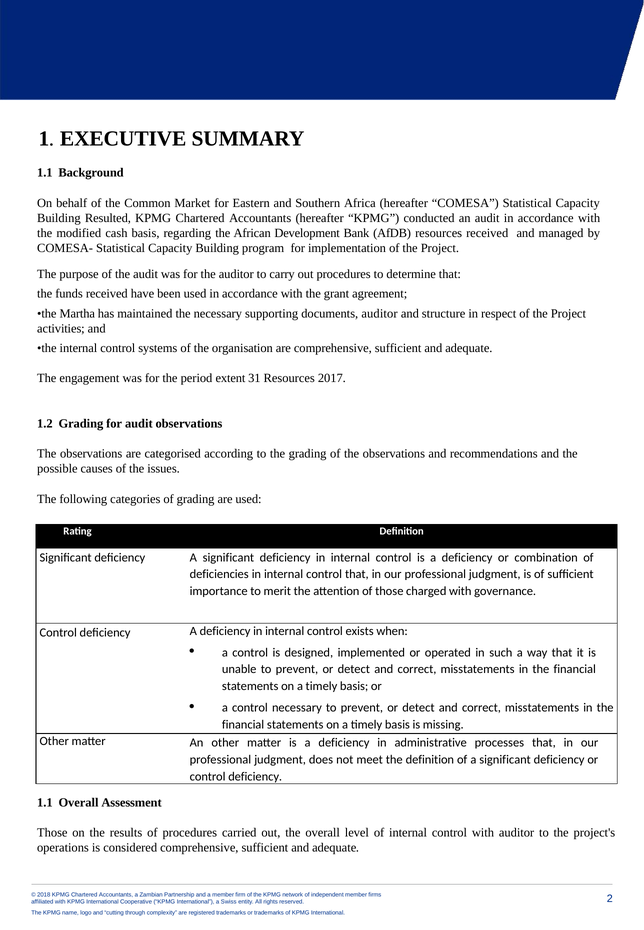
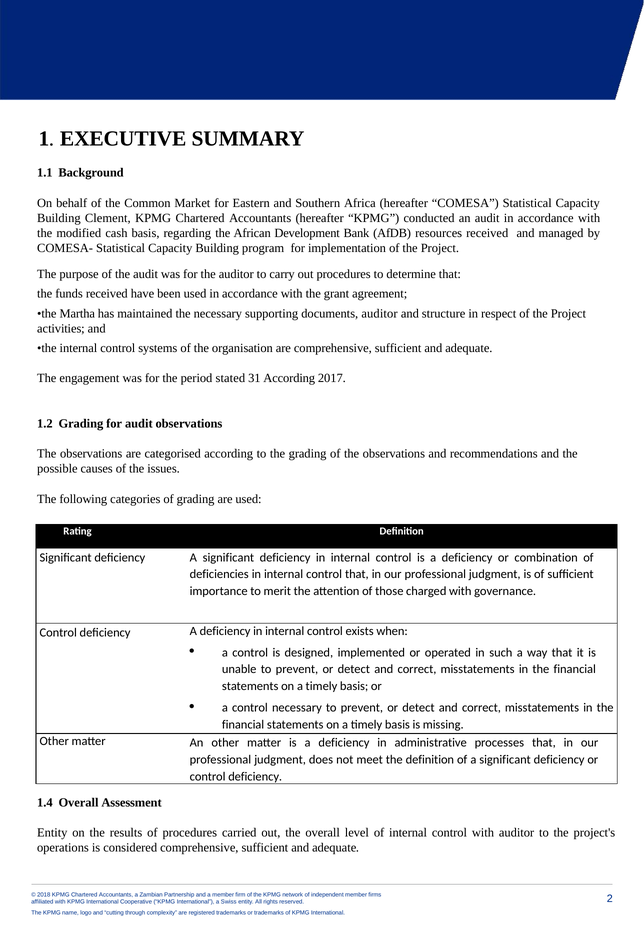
Resulted: Resulted -> Clement
extent: extent -> stated
31 Resources: Resources -> According
1.1 at (45, 803): 1.1 -> 1.4
Those at (52, 833): Those -> Entity
